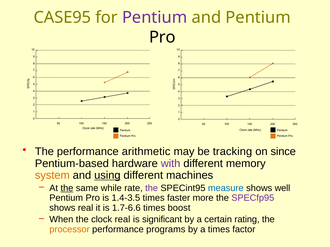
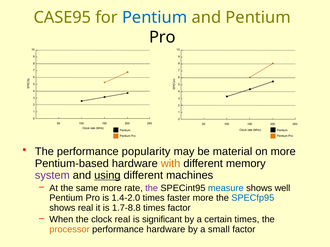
Pentium at (155, 17) colour: purple -> blue
arithmetic: arithmetic -> popularity
tracking: tracking -> material
on since: since -> more
with colour: purple -> orange
system colour: orange -> purple
the at (67, 188) underline: present -> none
same while: while -> more
1.4-3.5: 1.4-3.5 -> 1.4-2.0
SPECfp95 colour: purple -> blue
1.7-6.6: 1.7-6.6 -> 1.7-8.8
times boost: boost -> factor
certain rating: rating -> times
performance programs: programs -> hardware
a times: times -> small
